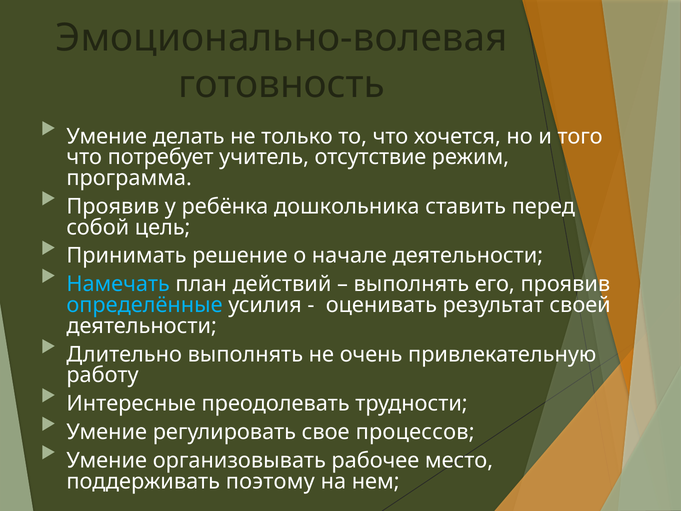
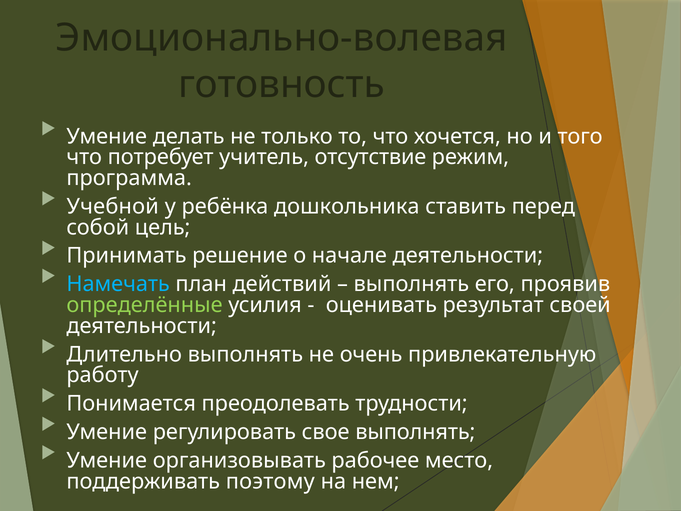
Проявив at (113, 206): Проявив -> Учебной
определённые colour: light blue -> light green
Интересные: Интересные -> Понимается
свое процессов: процессов -> выполнять
